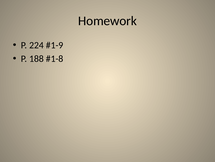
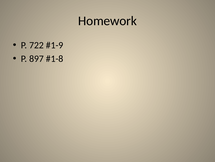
224: 224 -> 722
188: 188 -> 897
